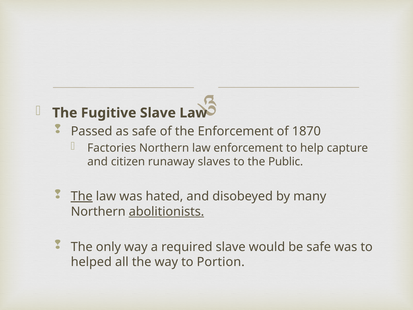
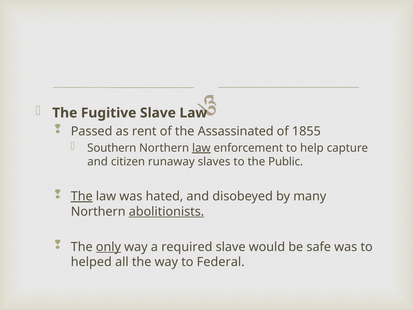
as safe: safe -> rent
the Enforcement: Enforcement -> Assassinated
1870: 1870 -> 1855
Factories: Factories -> Southern
law at (201, 148) underline: none -> present
only underline: none -> present
Portion: Portion -> Federal
